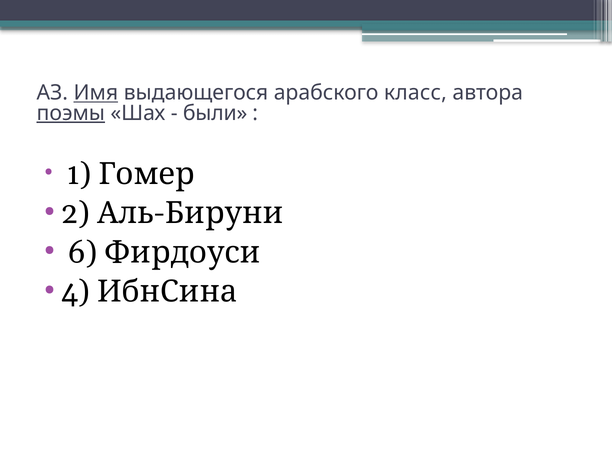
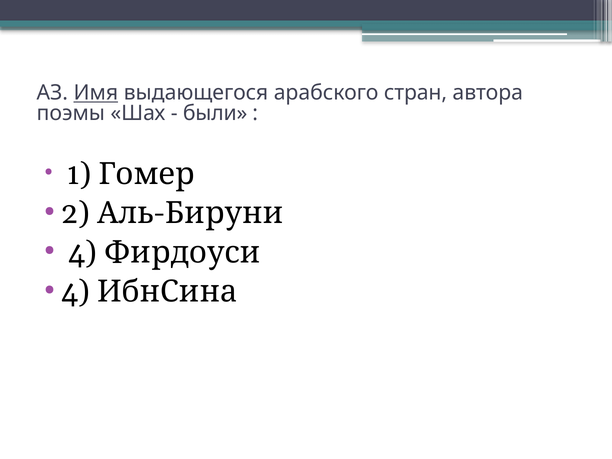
класс: класс -> стран
поэмы underline: present -> none
6 at (83, 253): 6 -> 4
